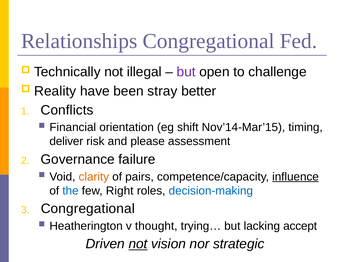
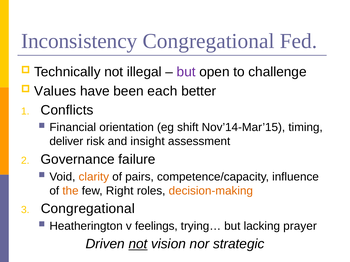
Relationships: Relationships -> Inconsistency
Reality: Reality -> Values
stray: stray -> each
please: please -> insight
influence underline: present -> none
the colour: blue -> orange
decision-making colour: blue -> orange
thought: thought -> feelings
accept: accept -> prayer
